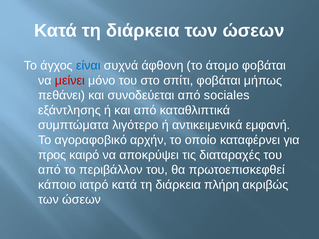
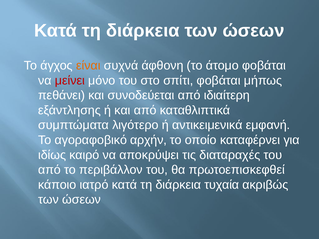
είναι colour: blue -> orange
sociales: sociales -> ιδιαίτερη
προς: προς -> ιδίως
πλήρη: πλήρη -> τυχαία
